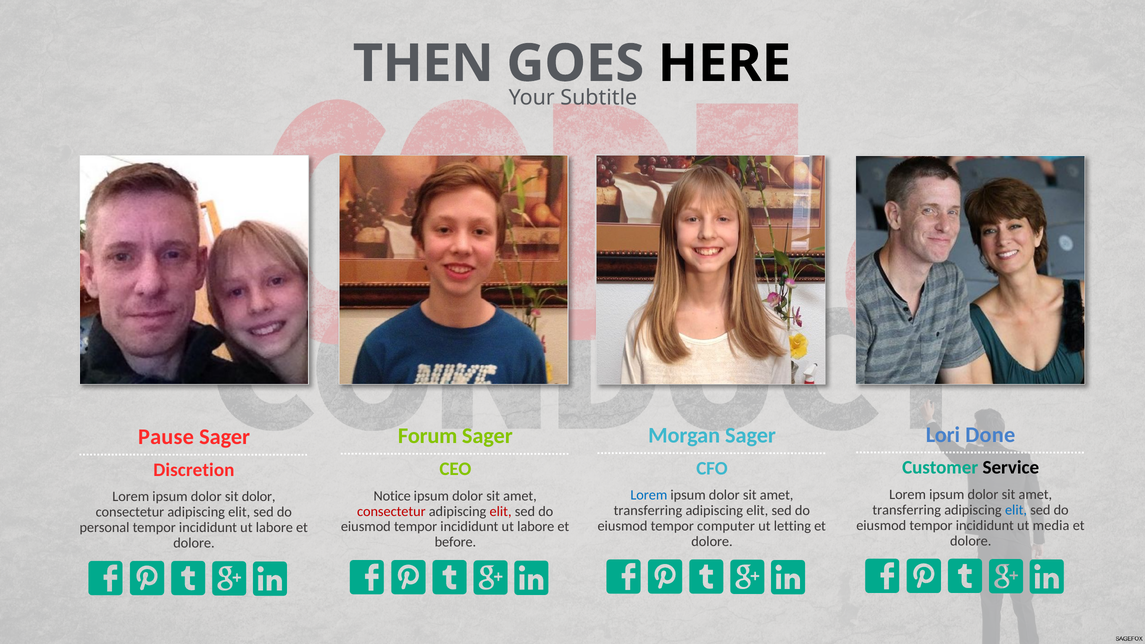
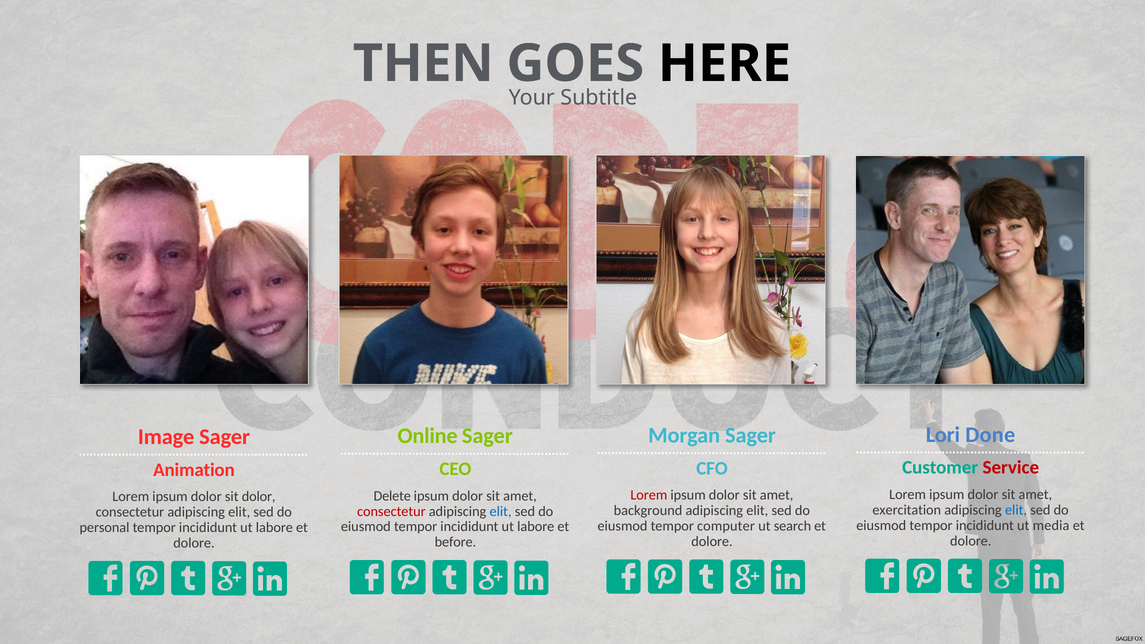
Forum: Forum -> Online
Pause: Pause -> Image
Service colour: black -> red
Discretion: Discretion -> Animation
Lorem at (649, 495) colour: blue -> red
Notice: Notice -> Delete
transferring at (907, 510): transferring -> exercitation
transferring at (648, 511): transferring -> background
elit at (501, 511) colour: red -> blue
letting: letting -> search
